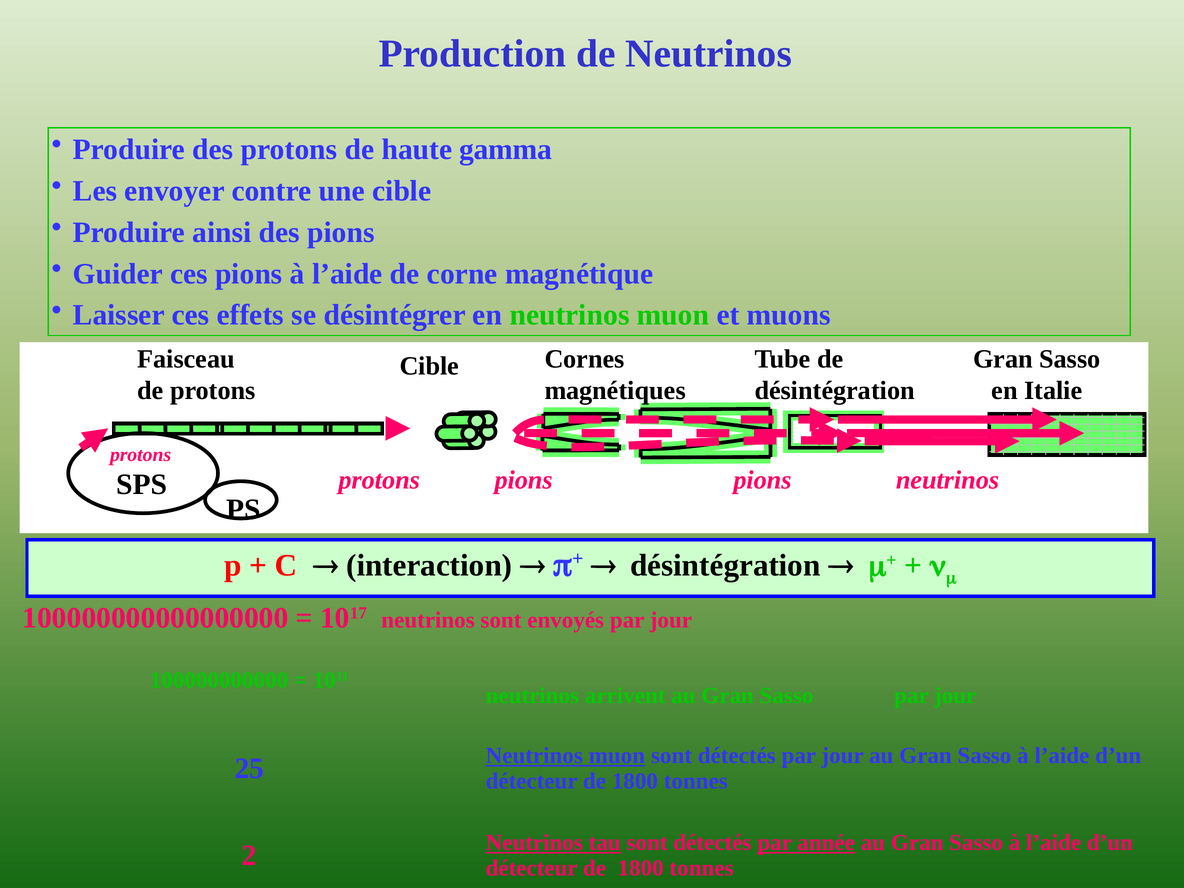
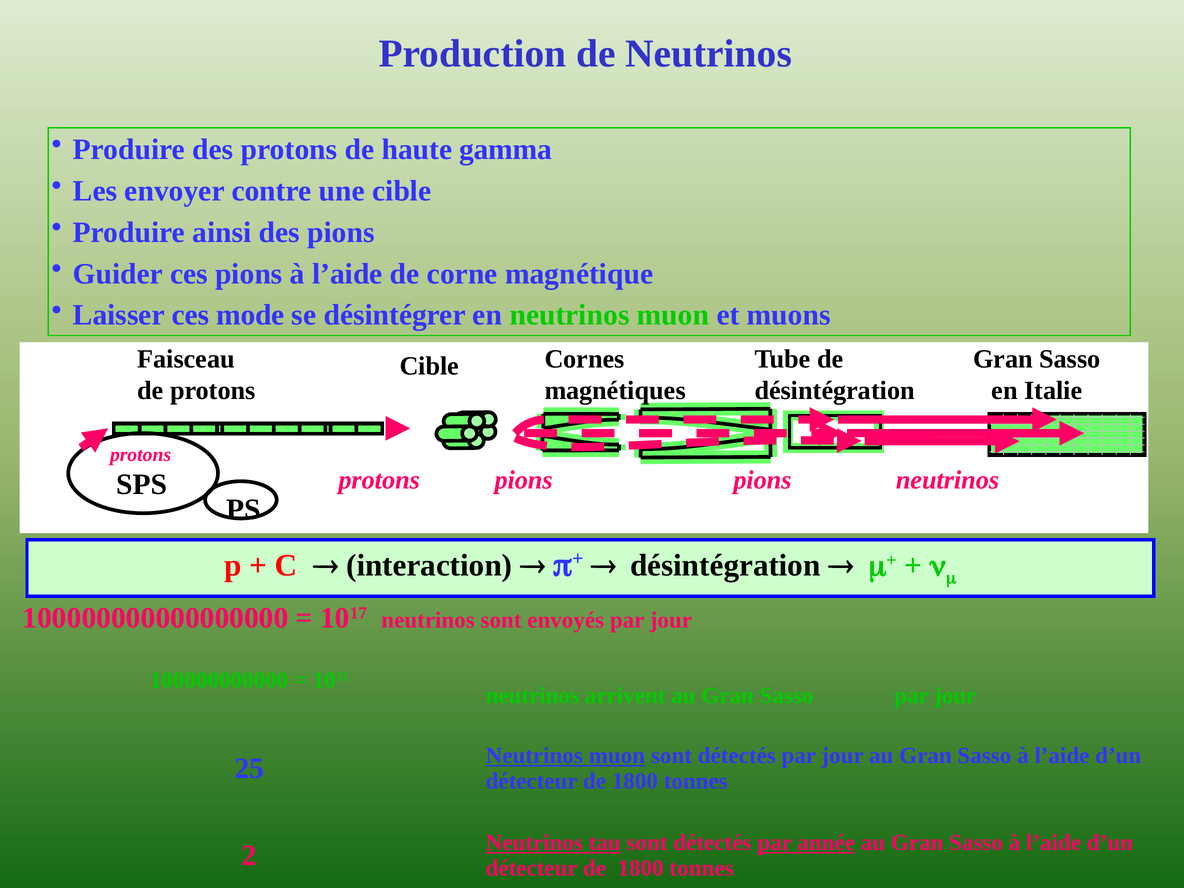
effets: effets -> mode
